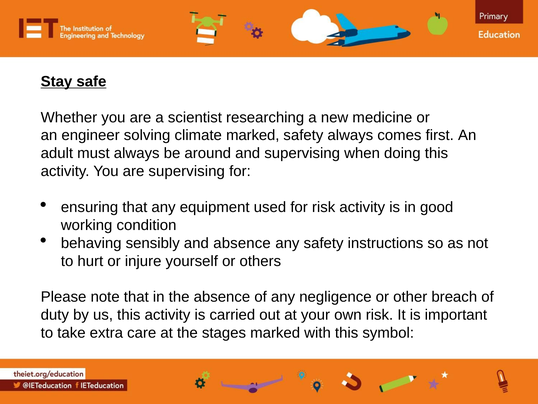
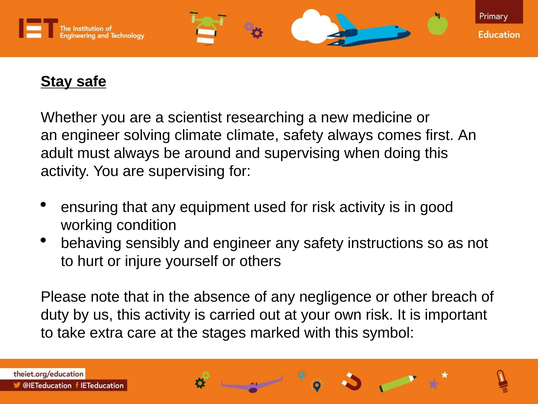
climate marked: marked -> climate
and absence: absence -> engineer
